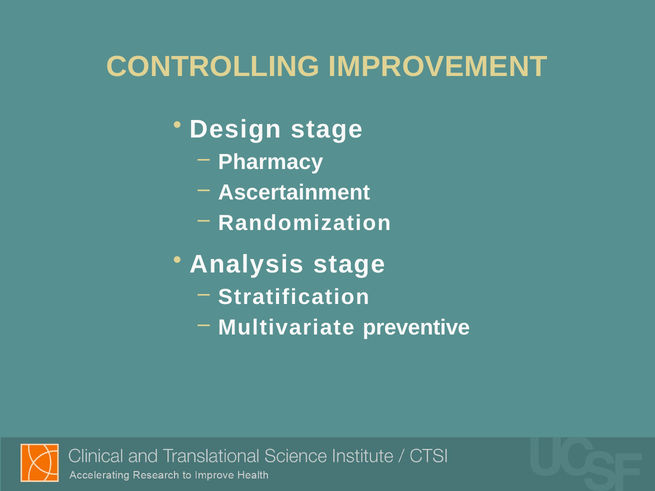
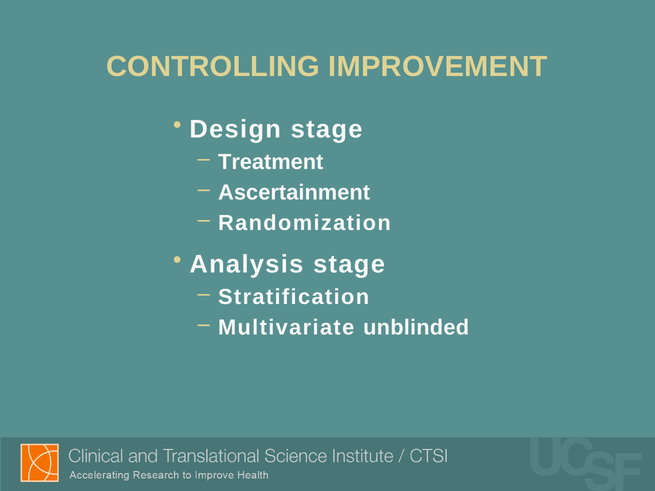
Pharmacy: Pharmacy -> Treatment
preventive: preventive -> unblinded
